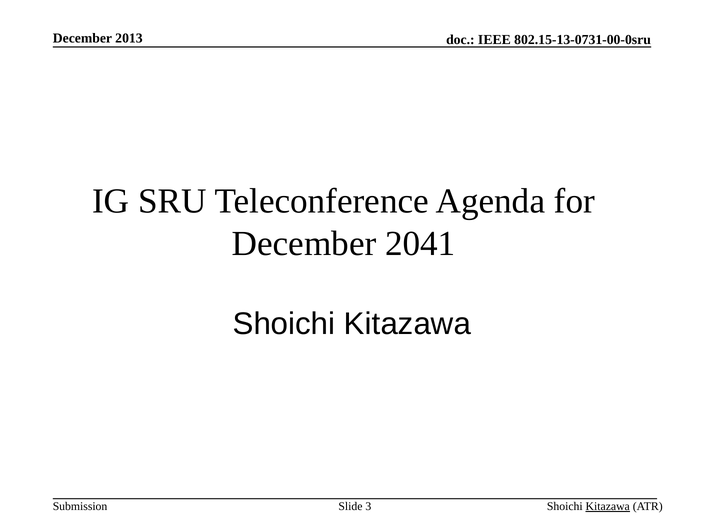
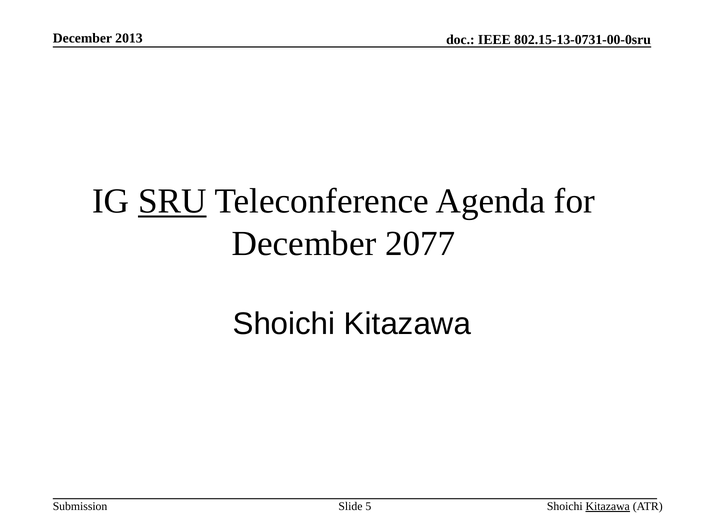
SRU underline: none -> present
2041: 2041 -> 2077
3: 3 -> 5
